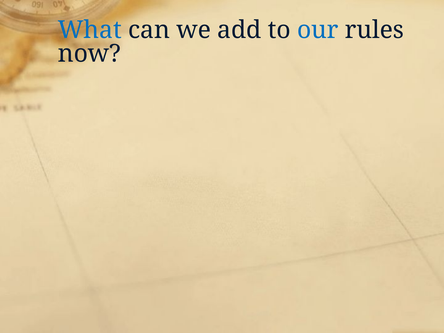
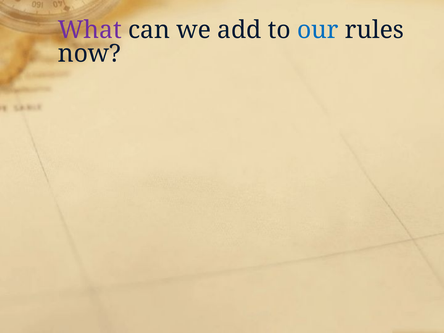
What colour: blue -> purple
